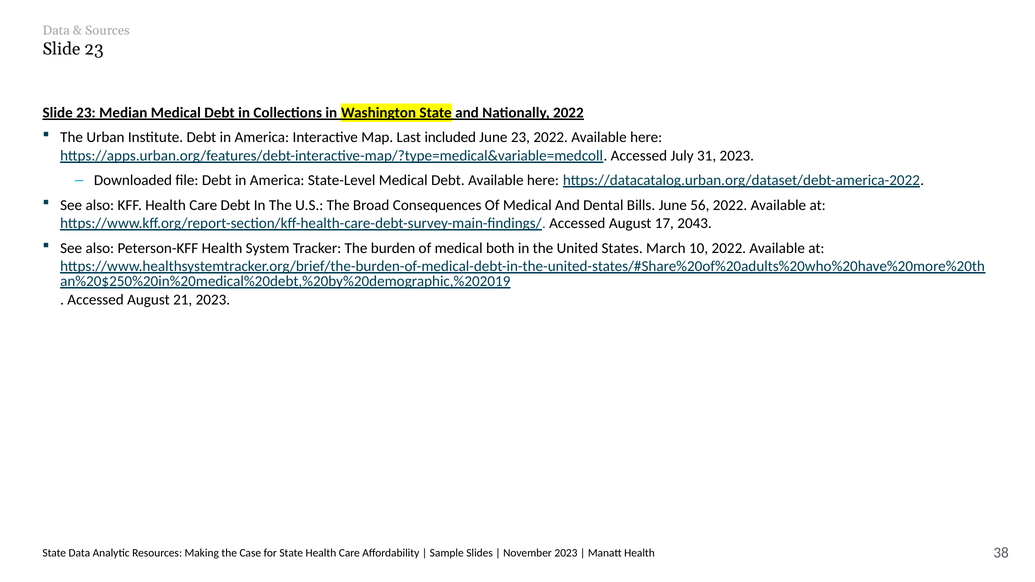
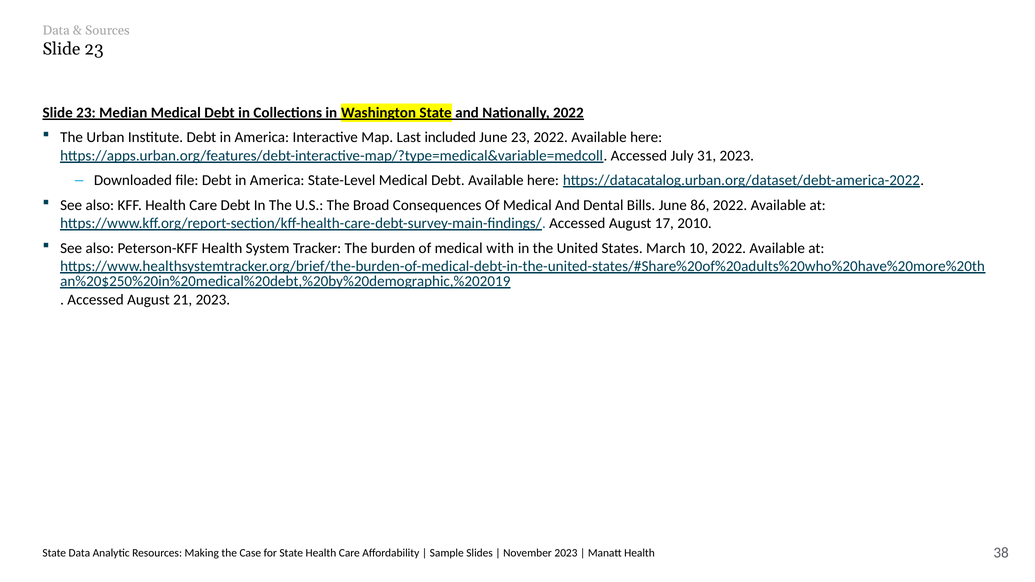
56: 56 -> 86
2043: 2043 -> 2010
both: both -> with
